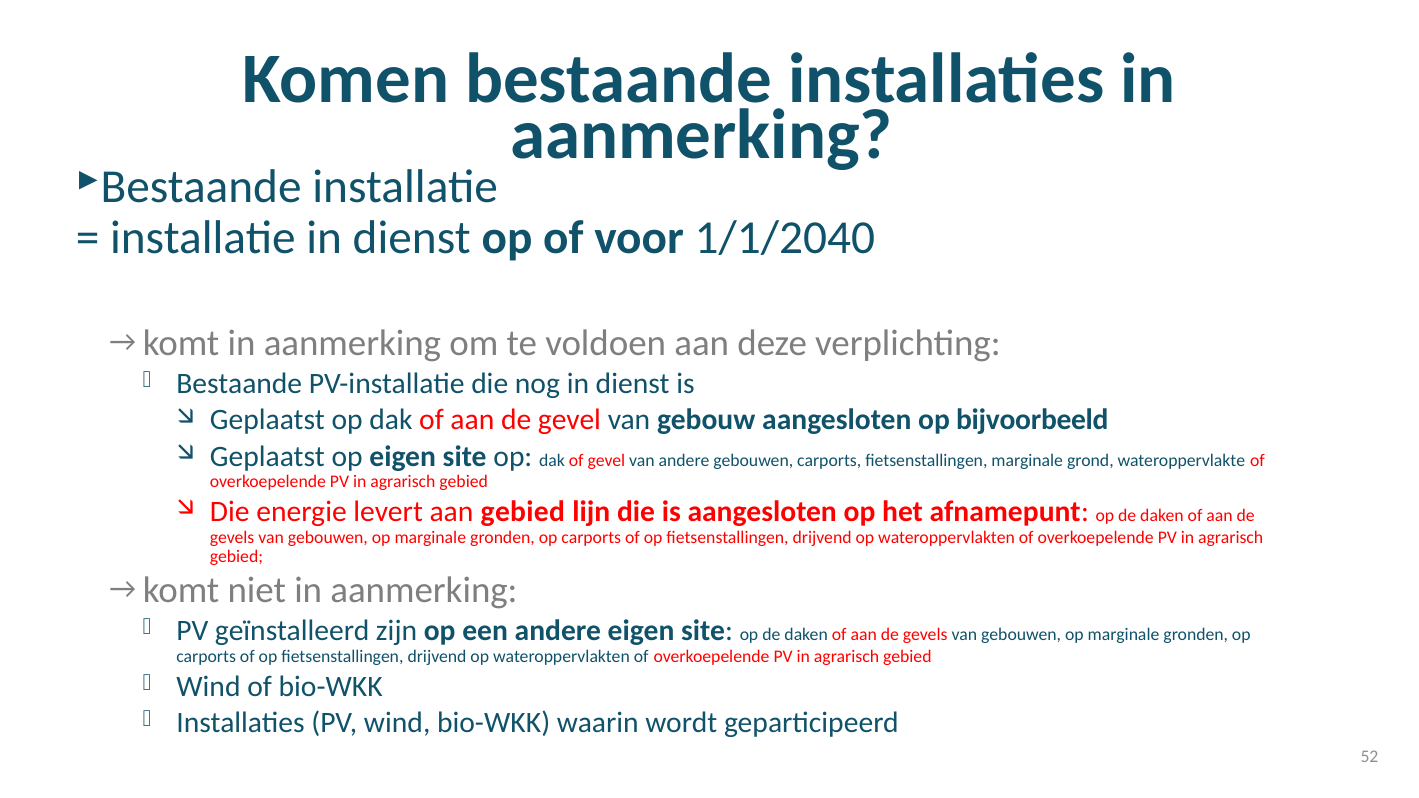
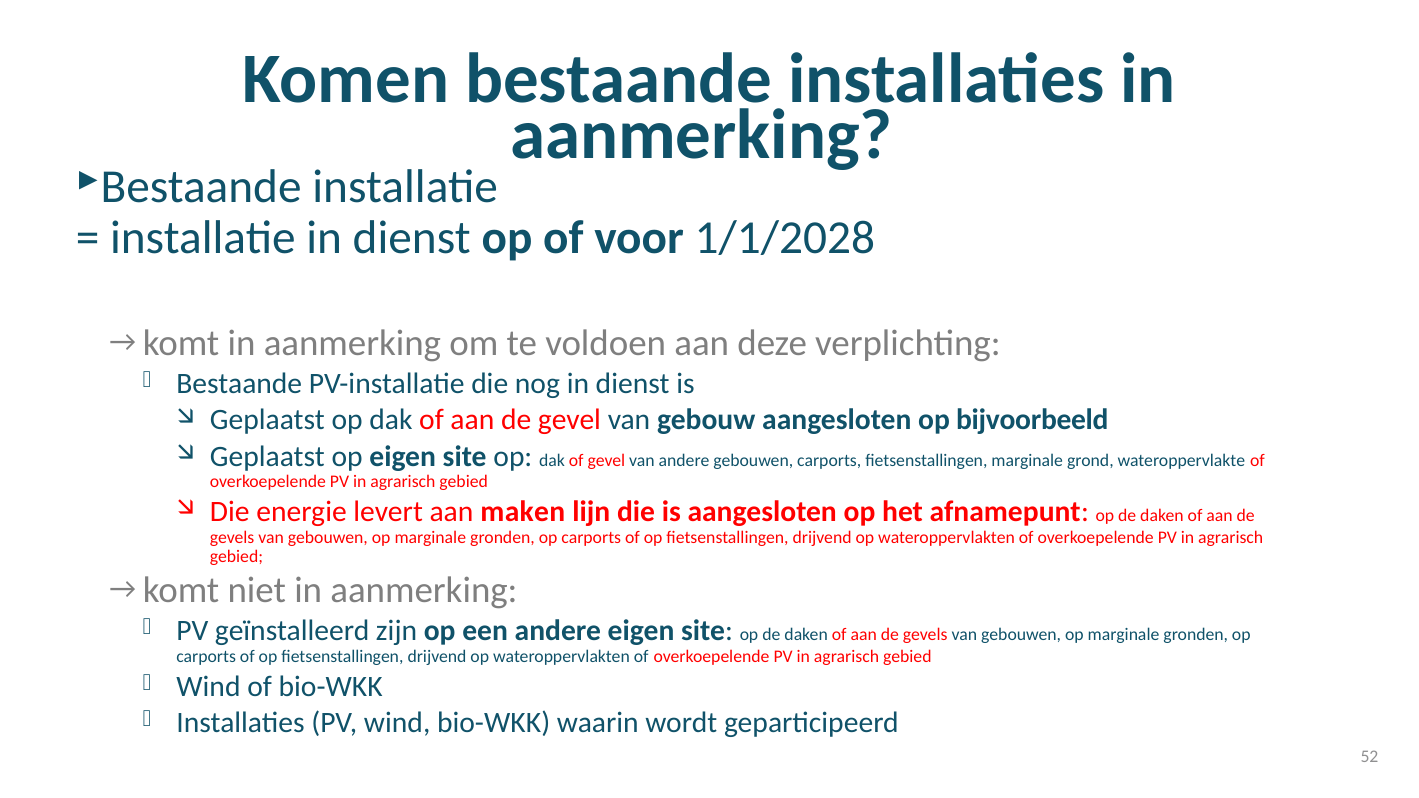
1/1/2040: 1/1/2040 -> 1/1/2028
aan gebied: gebied -> maken
